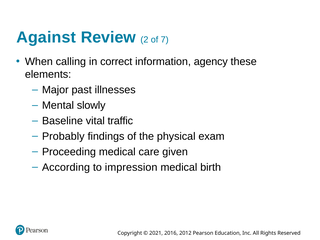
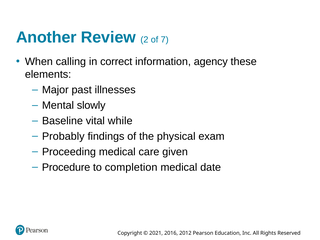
Against: Against -> Another
traffic: traffic -> while
According: According -> Procedure
impression: impression -> completion
birth: birth -> date
